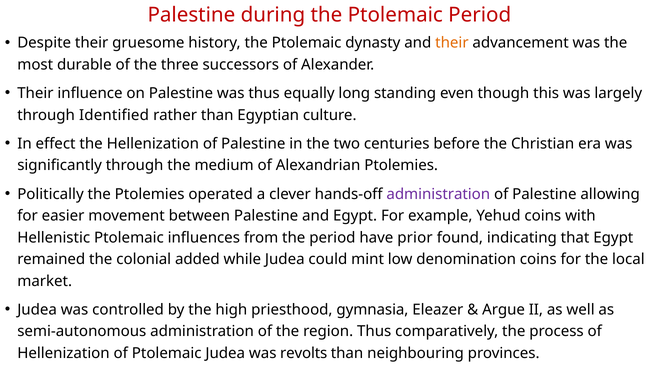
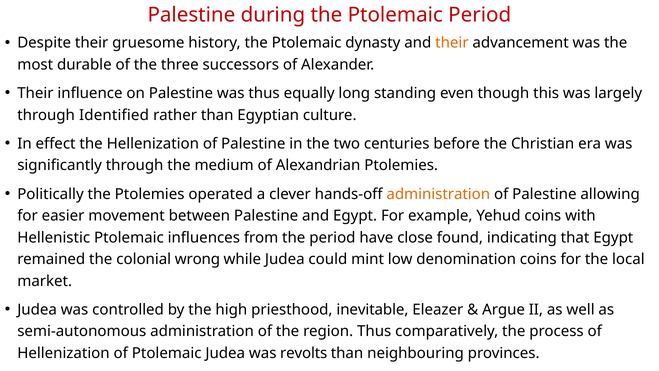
administration at (438, 194) colour: purple -> orange
prior: prior -> close
added: added -> wrong
gymnasia: gymnasia -> inevitable
